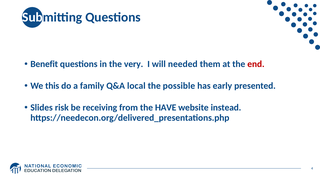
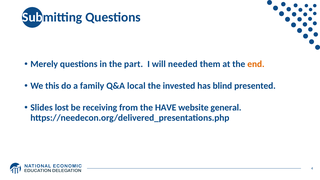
Benefit: Benefit -> Merely
very: very -> part
end colour: red -> orange
possible: possible -> invested
early: early -> blind
risk: risk -> lost
instead: instead -> general
